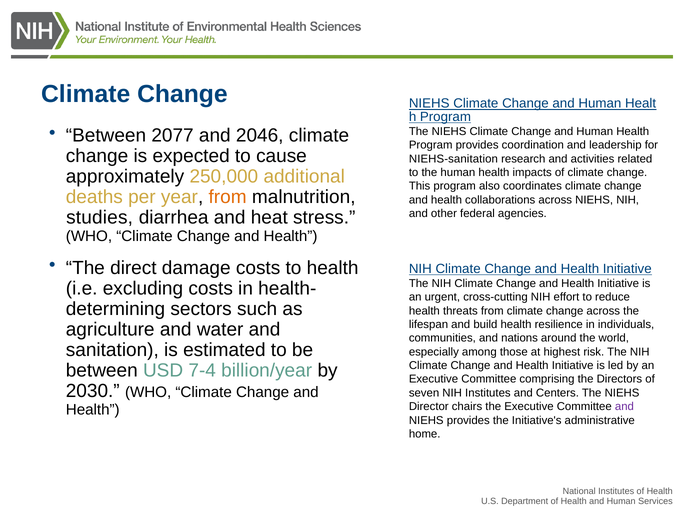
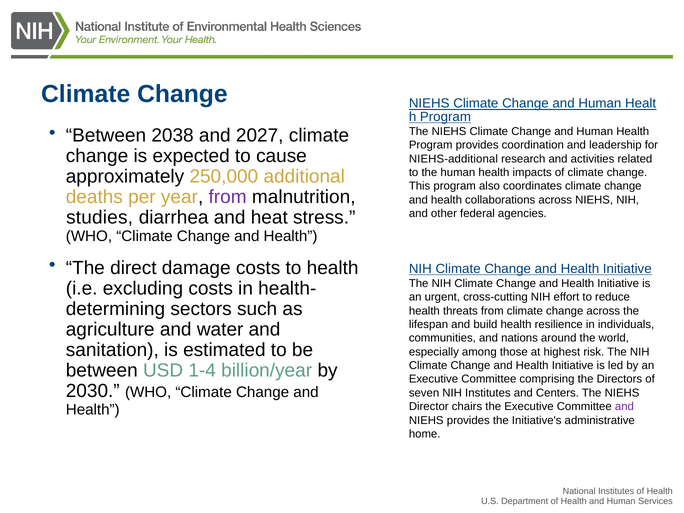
2077: 2077 -> 2038
2046: 2046 -> 2027
NIEHS-sanitation: NIEHS-sanitation -> NIEHS-additional
from at (228, 197) colour: orange -> purple
7-4: 7-4 -> 1-4
